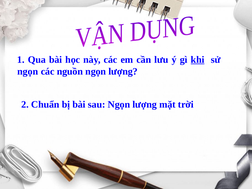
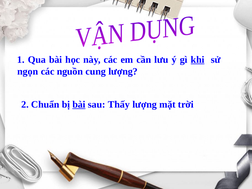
nguồn ngọn: ngọn -> cung
bài at (79, 104) underline: none -> present
sau Ngọn: Ngọn -> Thấy
